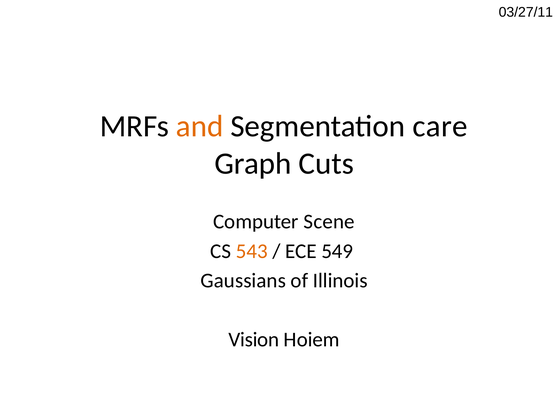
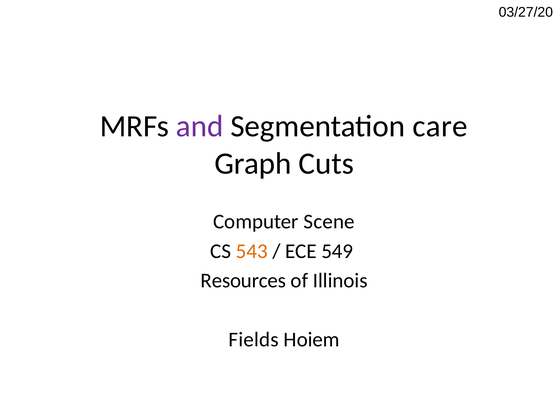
03/27/11: 03/27/11 -> 03/27/20
and colour: orange -> purple
Gaussians: Gaussians -> Resources
Vision: Vision -> Fields
